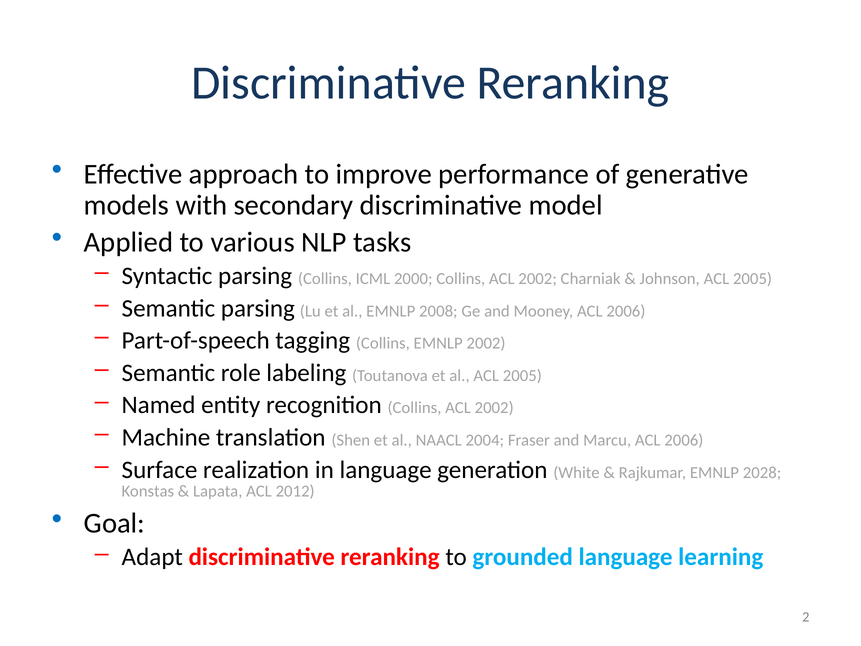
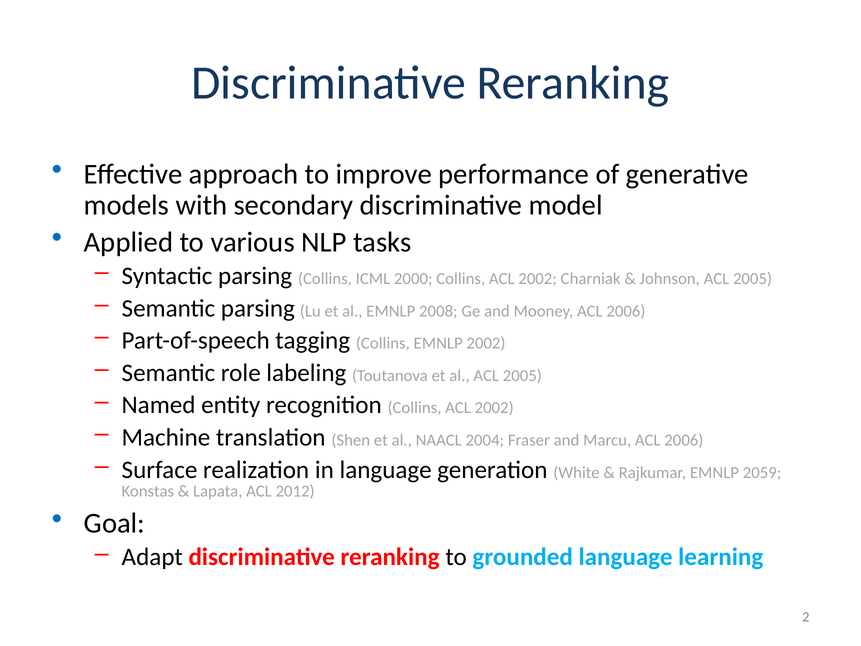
2028: 2028 -> 2059
